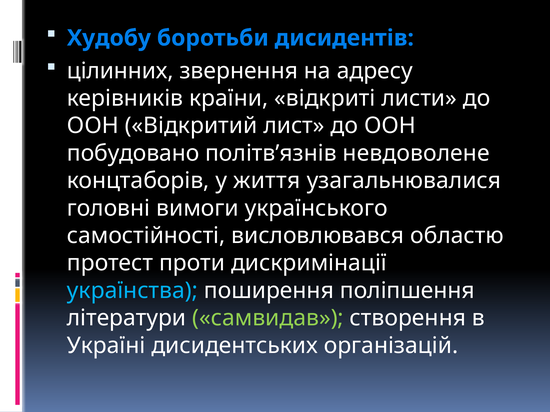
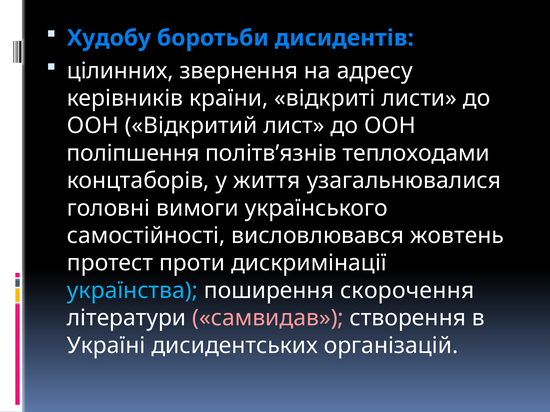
побудовано: побудовано -> поліпшення
невдоволене: невдоволене -> теплоходами
областю: областю -> жовтень
поліпшення: поліпшення -> скорочення
самвидав colour: light green -> pink
